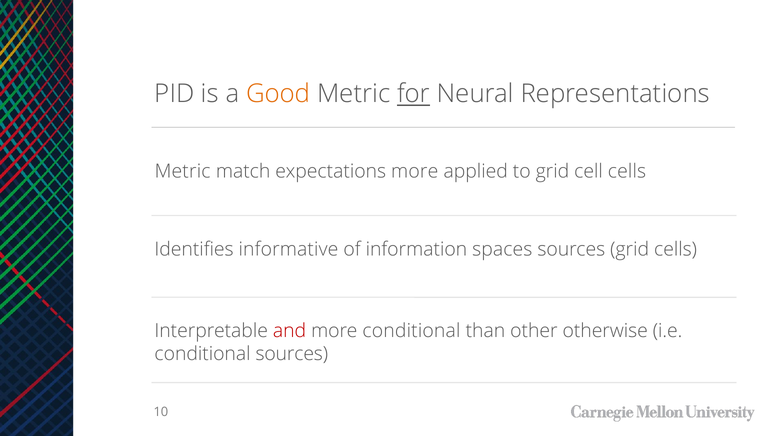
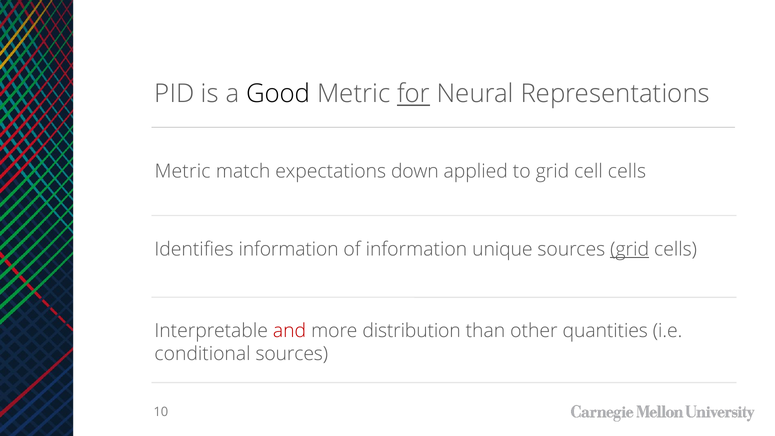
Good colour: orange -> black
expectations more: more -> down
Identifies informative: informative -> information
spaces: spaces -> unique
grid at (630, 249) underline: none -> present
more conditional: conditional -> distribution
otherwise: otherwise -> quantities
